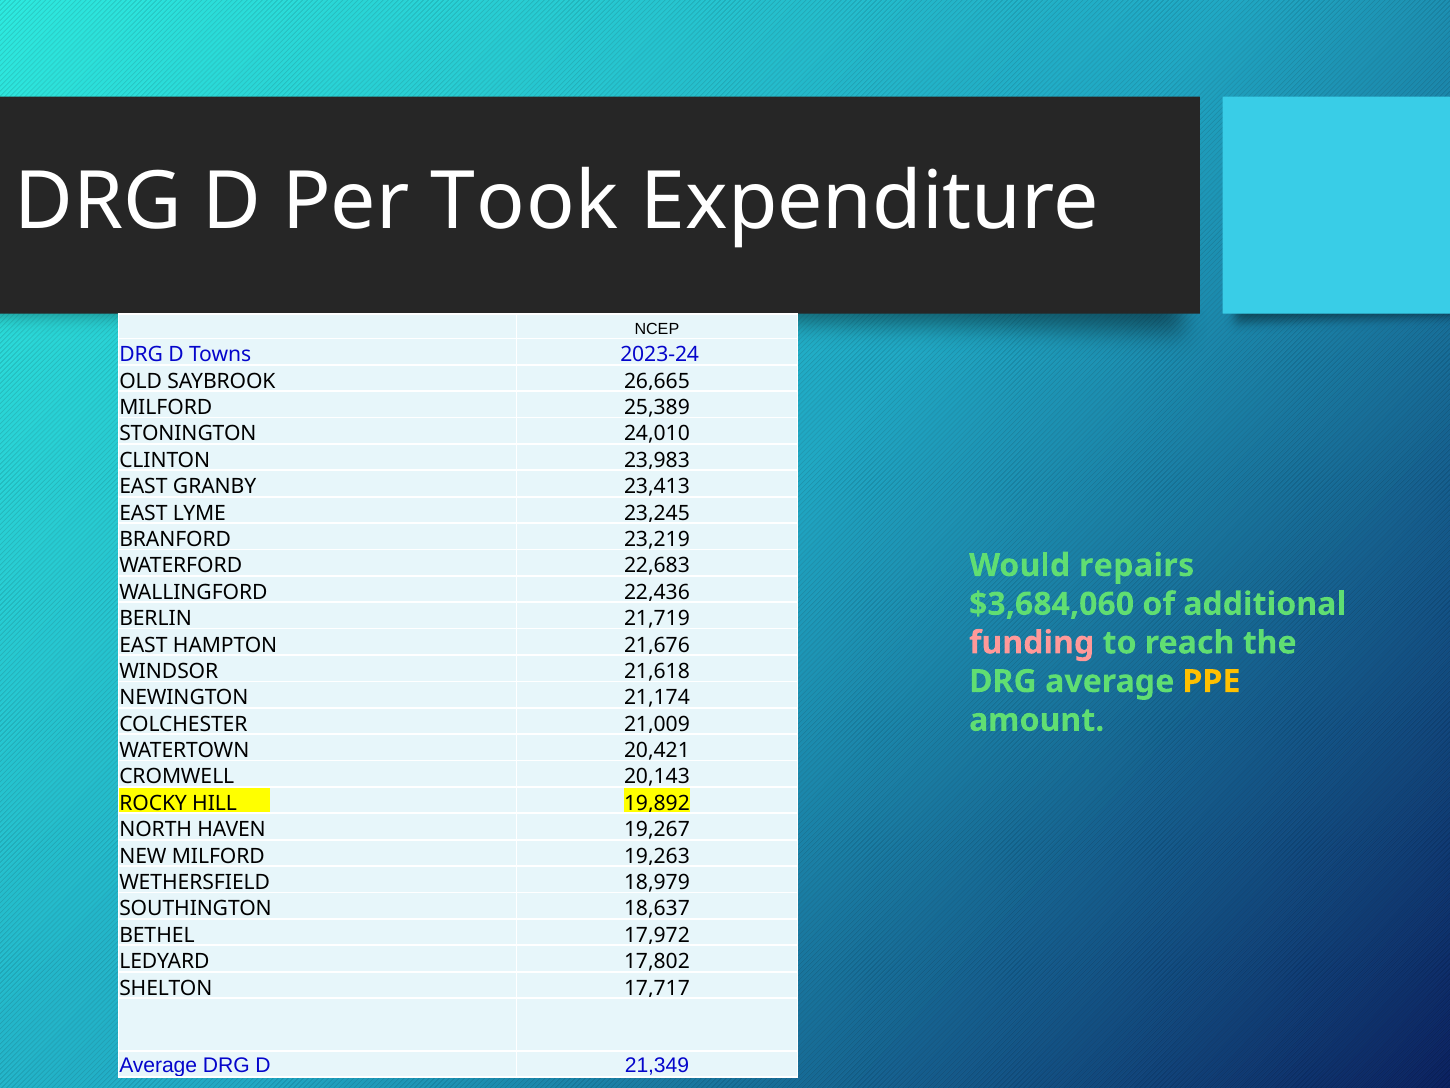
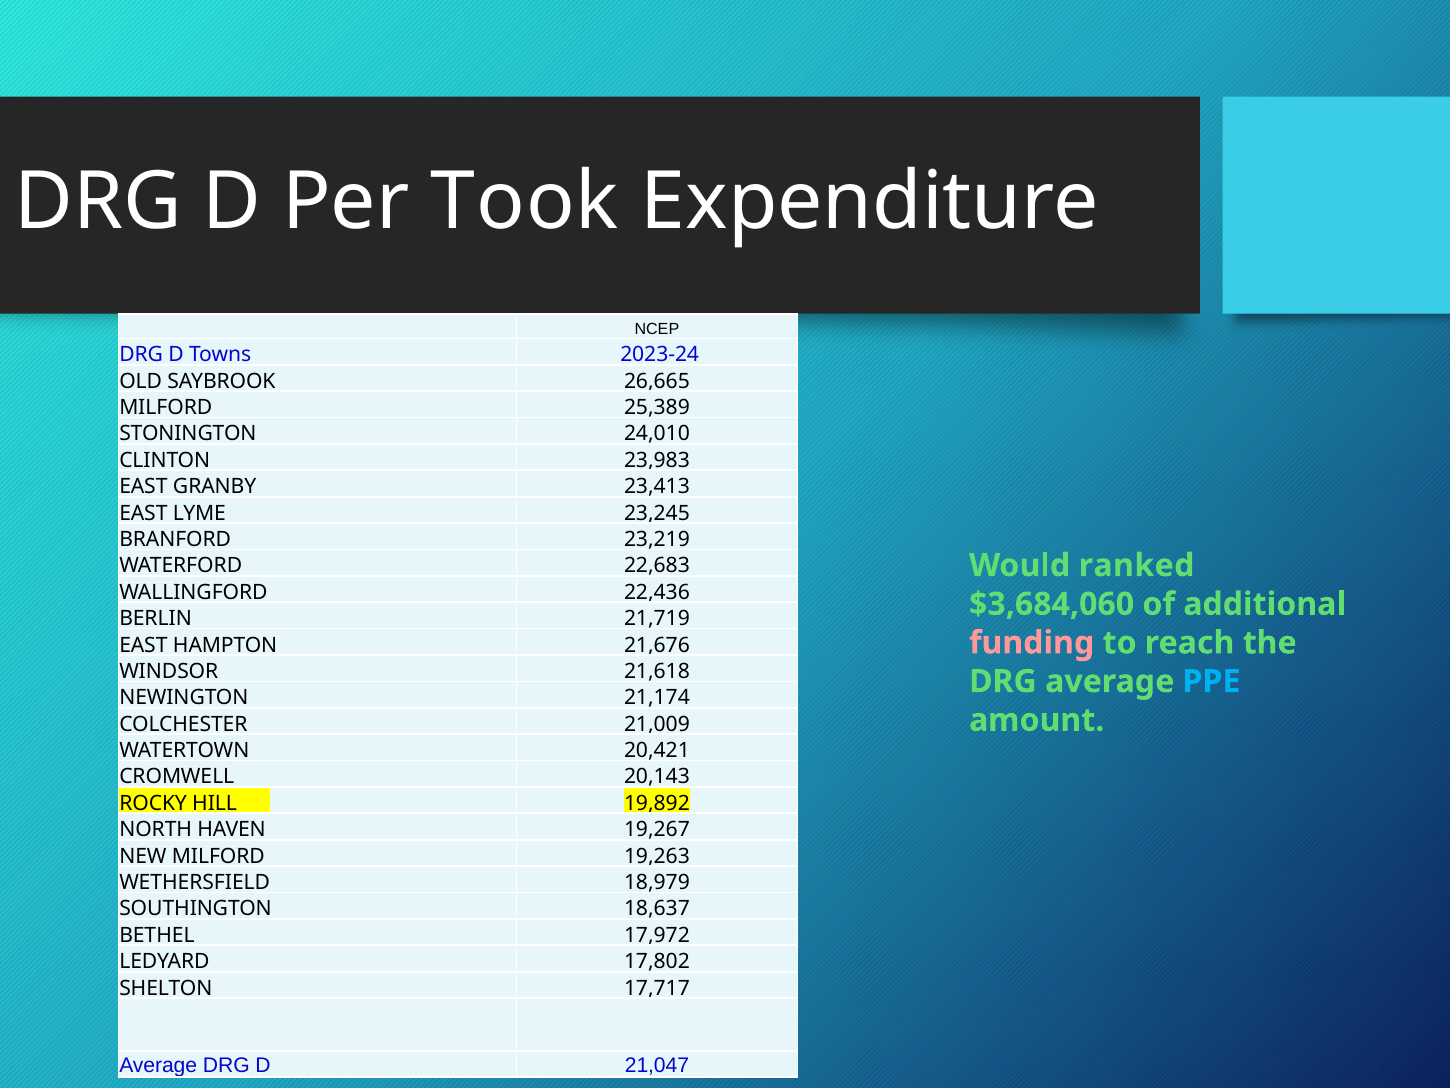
repairs: repairs -> ranked
PPE colour: yellow -> light blue
21,349: 21,349 -> 21,047
